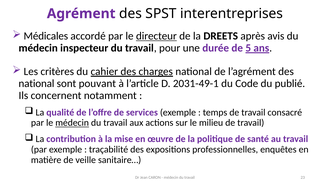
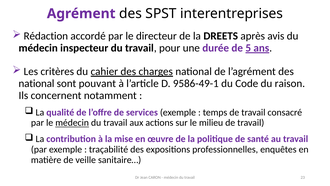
Médicales: Médicales -> Rédaction
directeur underline: present -> none
2031-49-1: 2031-49-1 -> 9586-49-1
publié: publié -> raison
